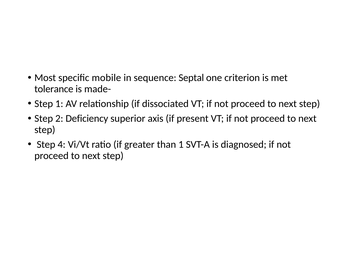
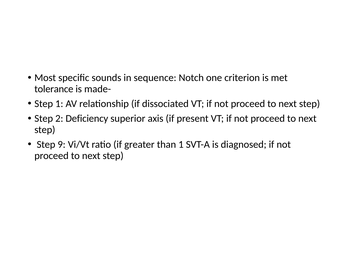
mobile: mobile -> sounds
Septal: Septal -> Notch
4: 4 -> 9
